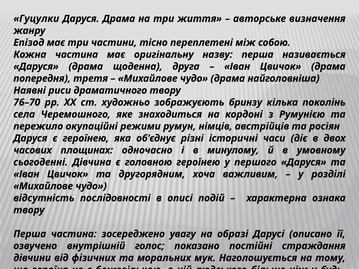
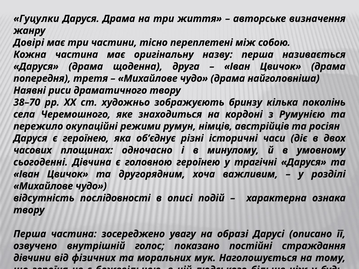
Епізод: Епізод -> Довірі
76–70: 76–70 -> 38–70
першого: першого -> трагічні
